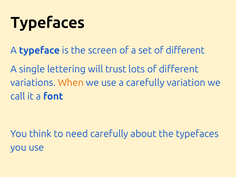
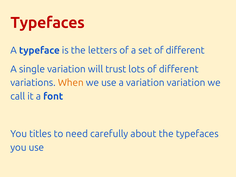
Typefaces at (48, 23) colour: black -> red
screen: screen -> letters
single lettering: lettering -> variation
a carefully: carefully -> variation
think: think -> titles
